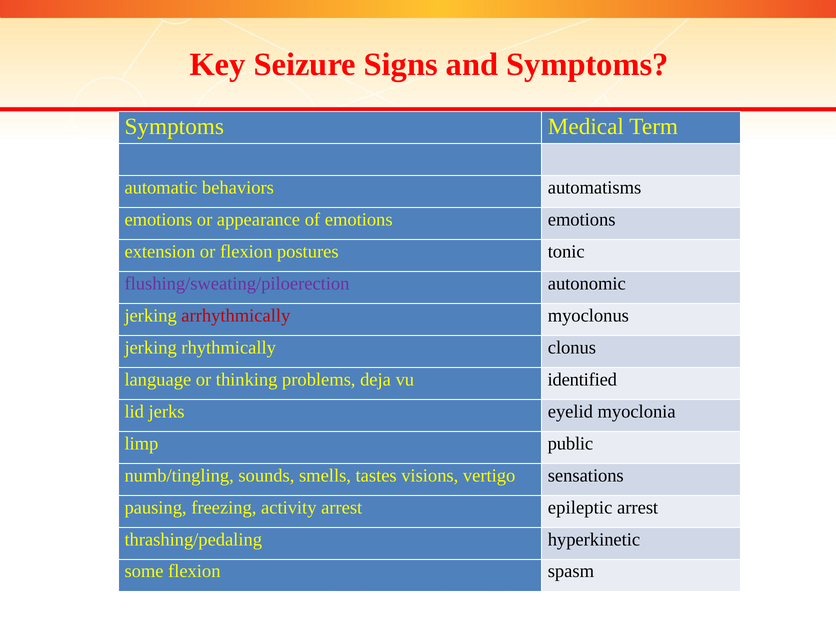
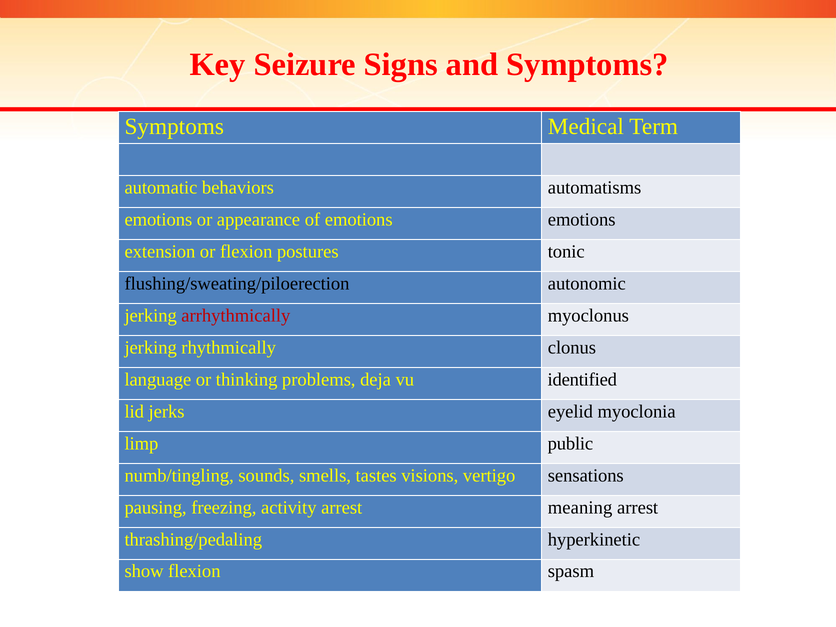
flushing/sweating/piloerection colour: purple -> black
epileptic: epileptic -> meaning
some: some -> show
